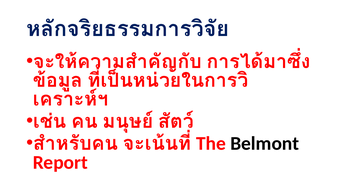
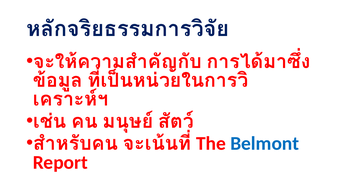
Belmont colour: black -> blue
